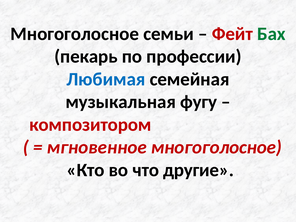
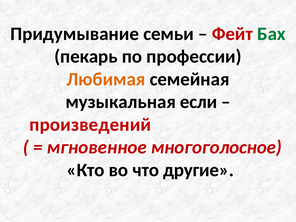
Многоголосное at (75, 34): Многоголосное -> Придумывание
Любимая colour: blue -> orange
фугу: фугу -> если
композитором: композитором -> произведений
